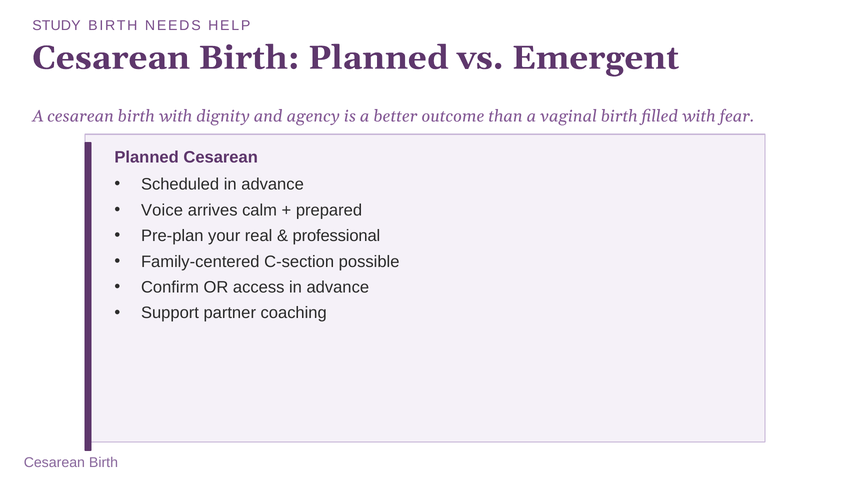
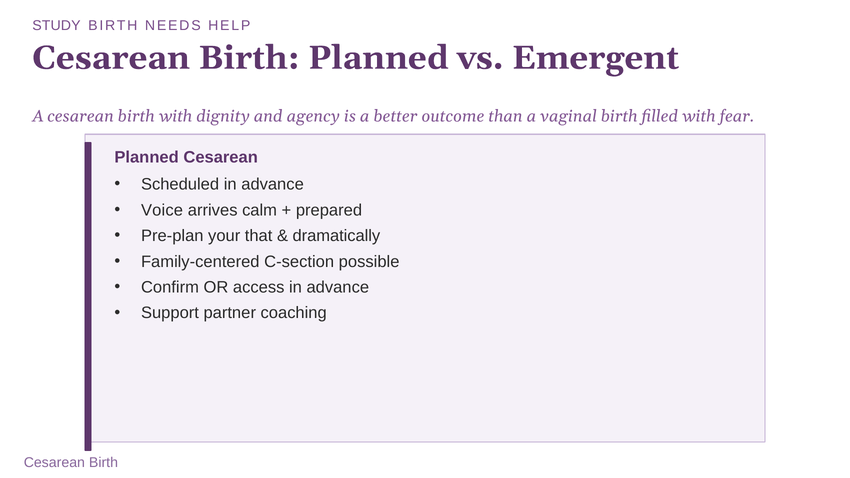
real: real -> that
professional: professional -> dramatically
